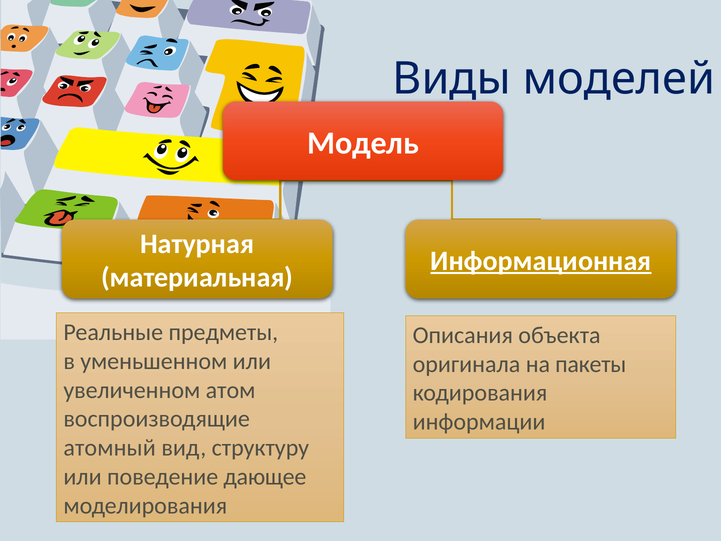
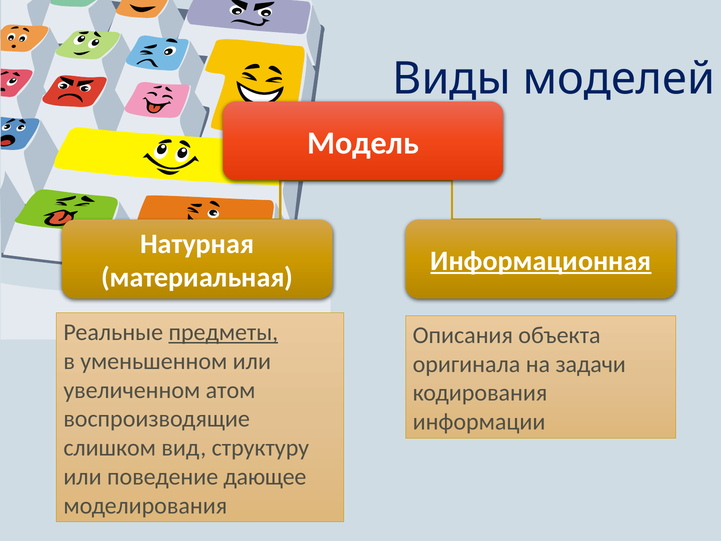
предметы underline: none -> present
пакеты: пакеты -> задачи
атомный: атомный -> слишком
